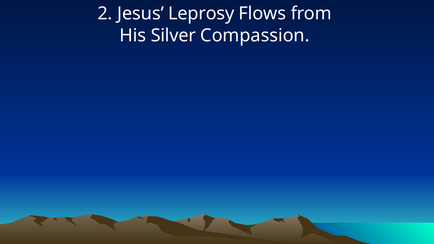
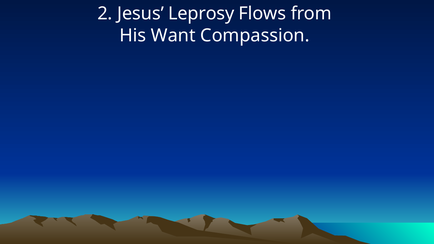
Silver: Silver -> Want
